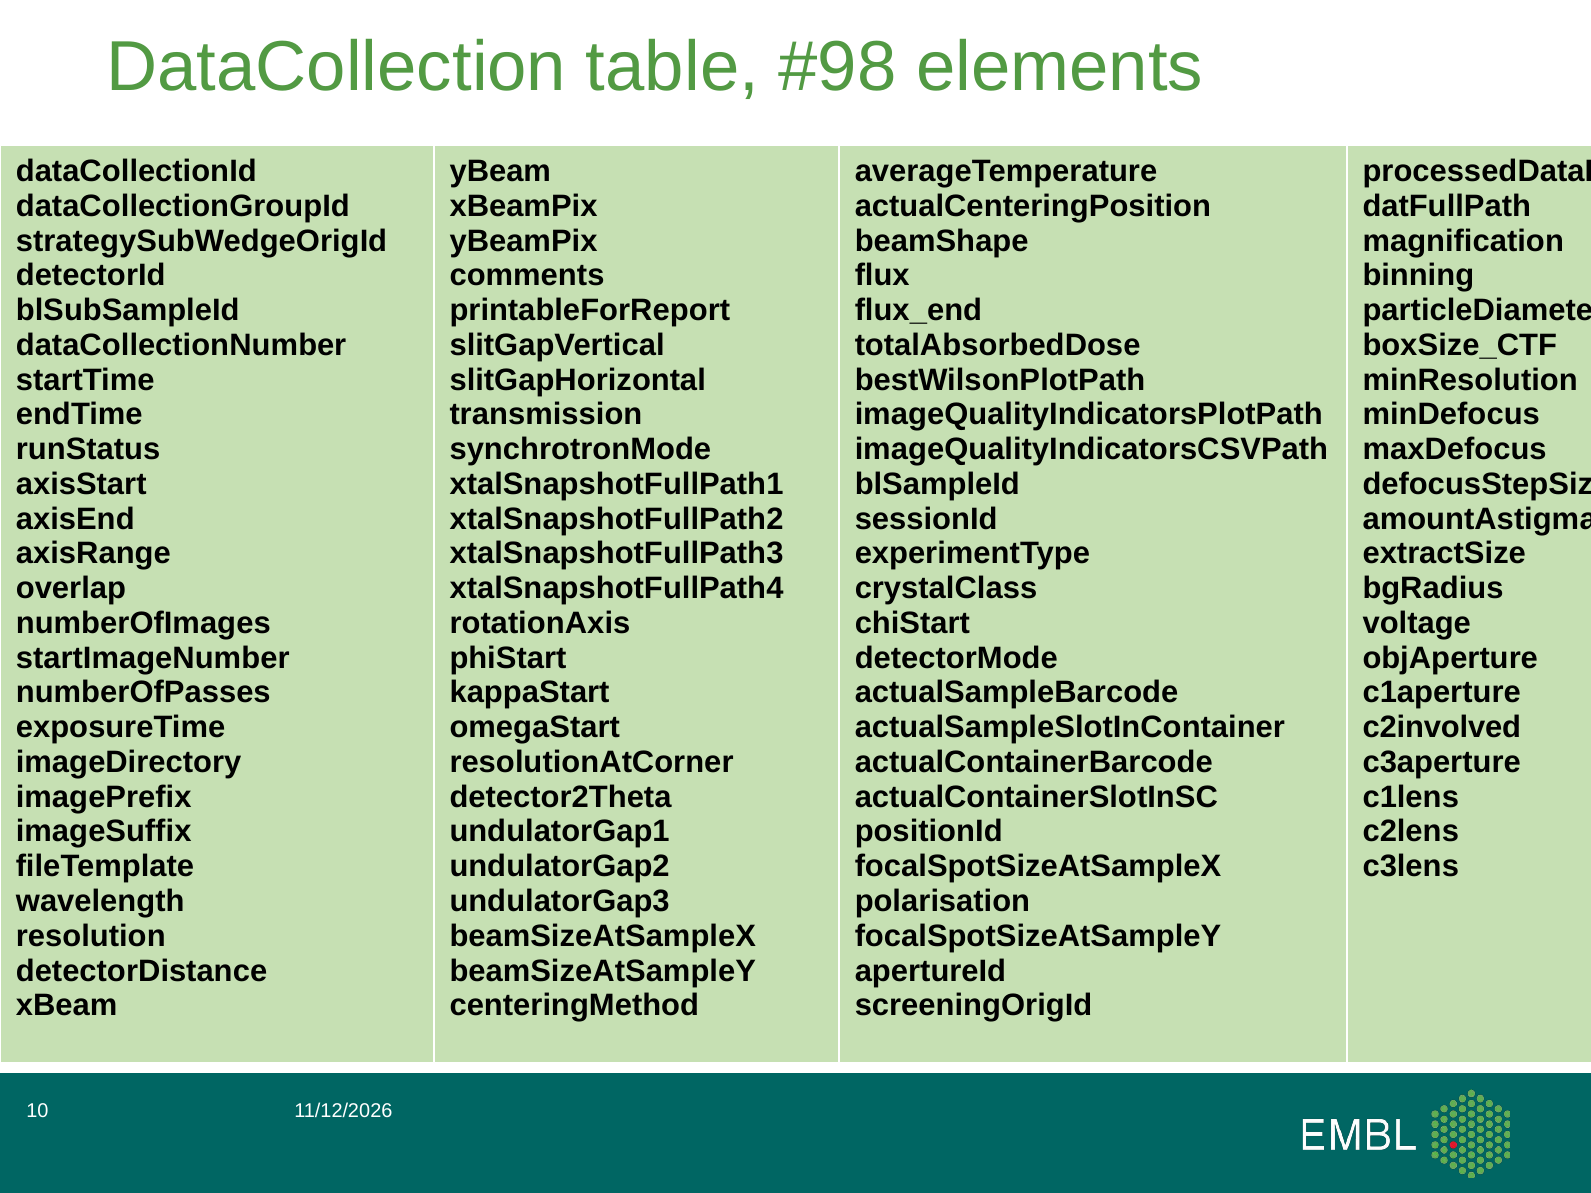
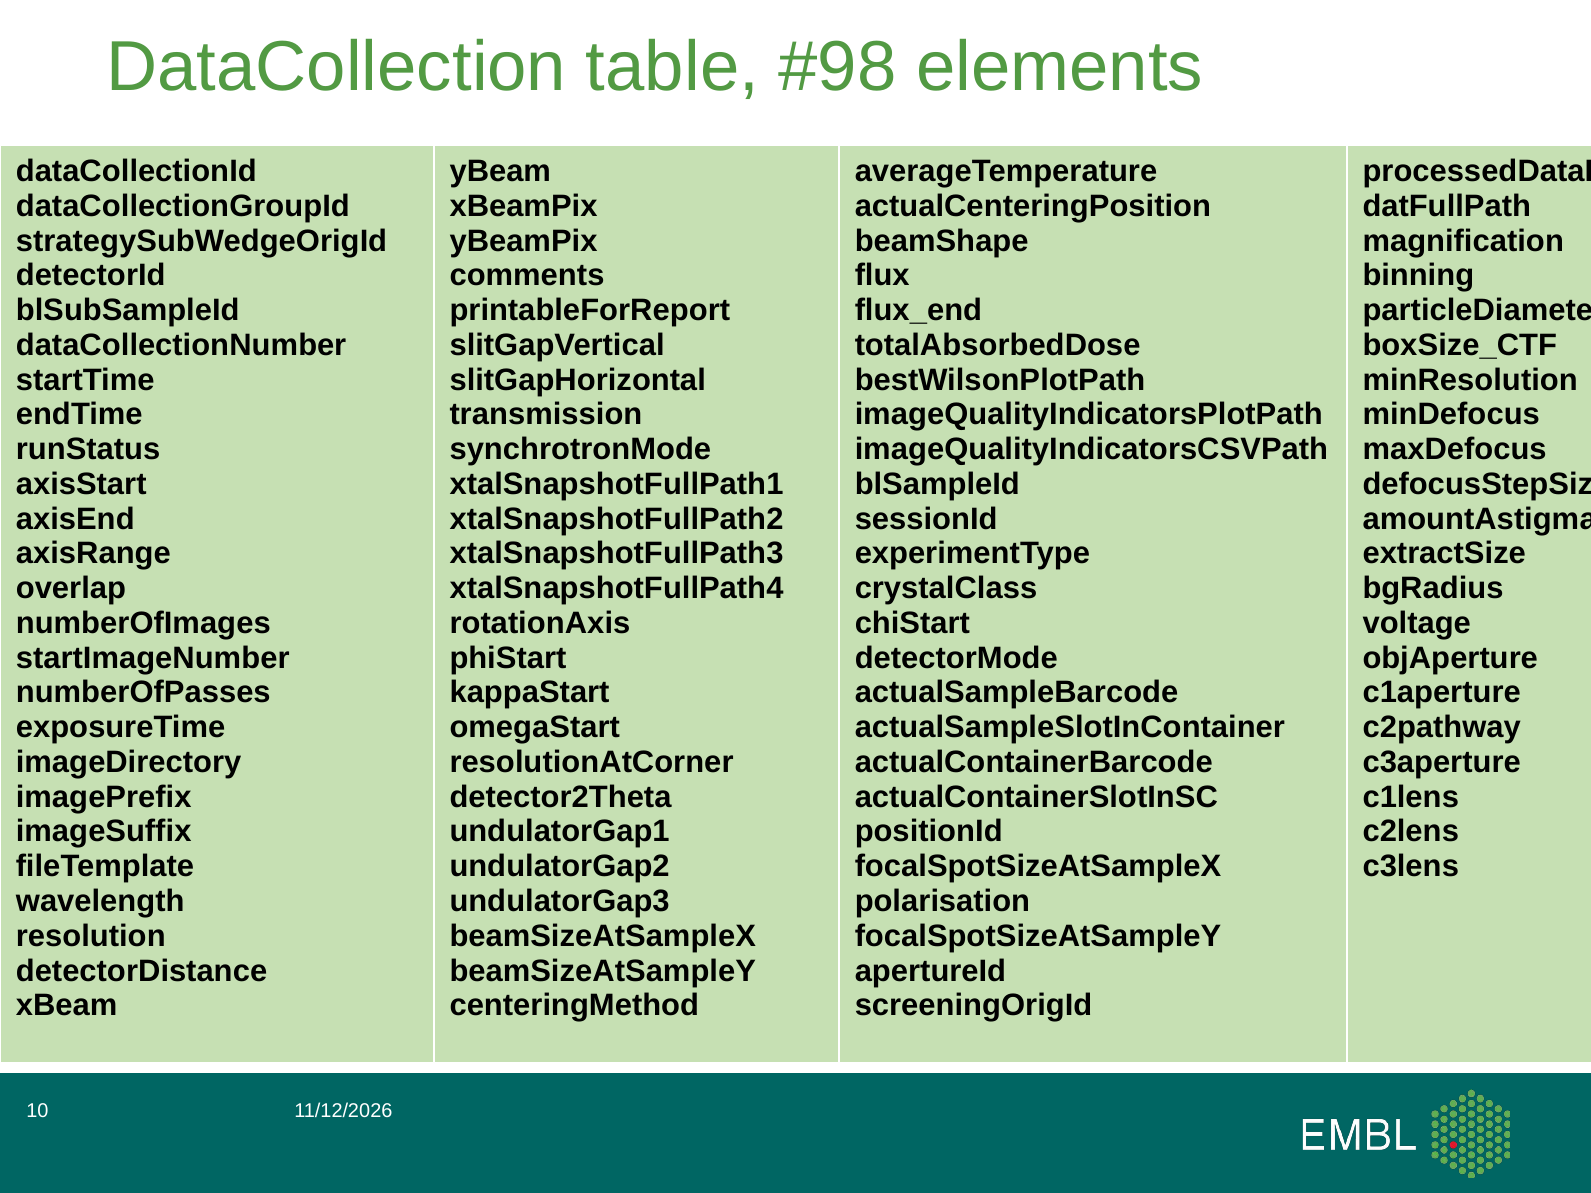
c2involved: c2involved -> c2pathway
